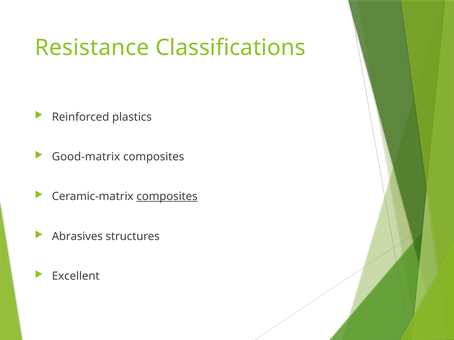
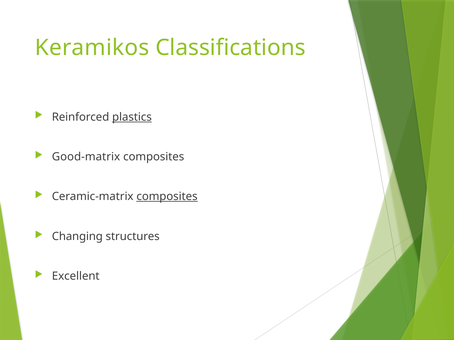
Resistance: Resistance -> Keramikos
plastics underline: none -> present
Abrasives: Abrasives -> Changing
